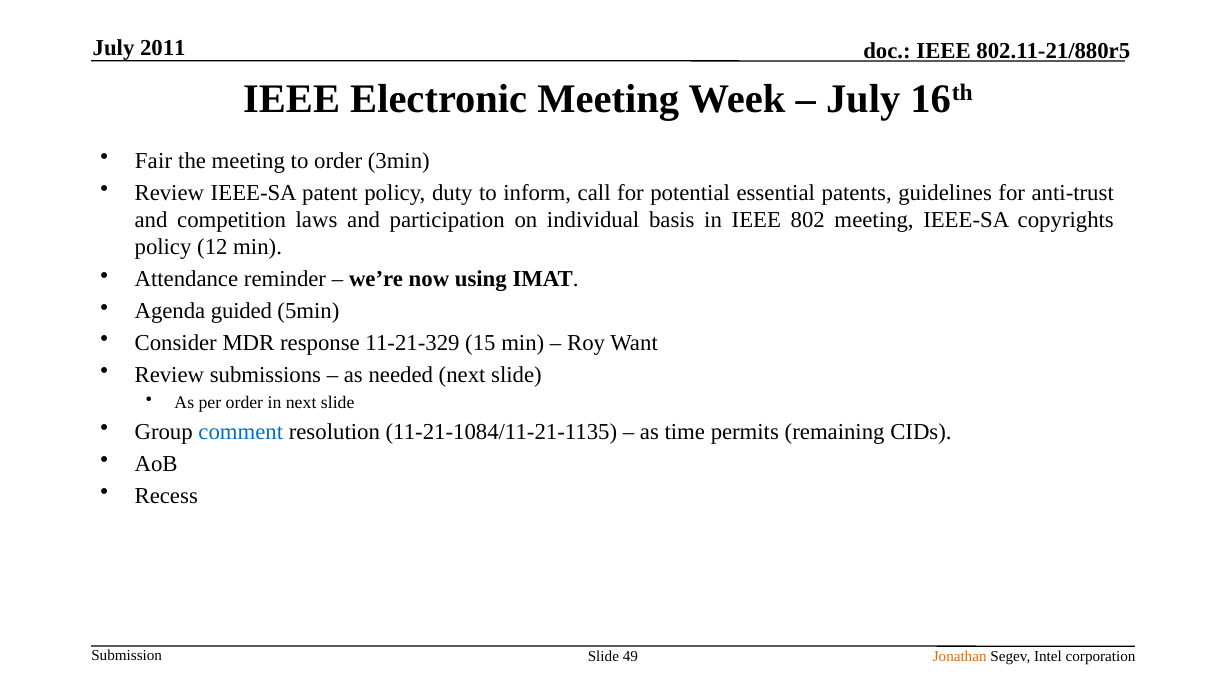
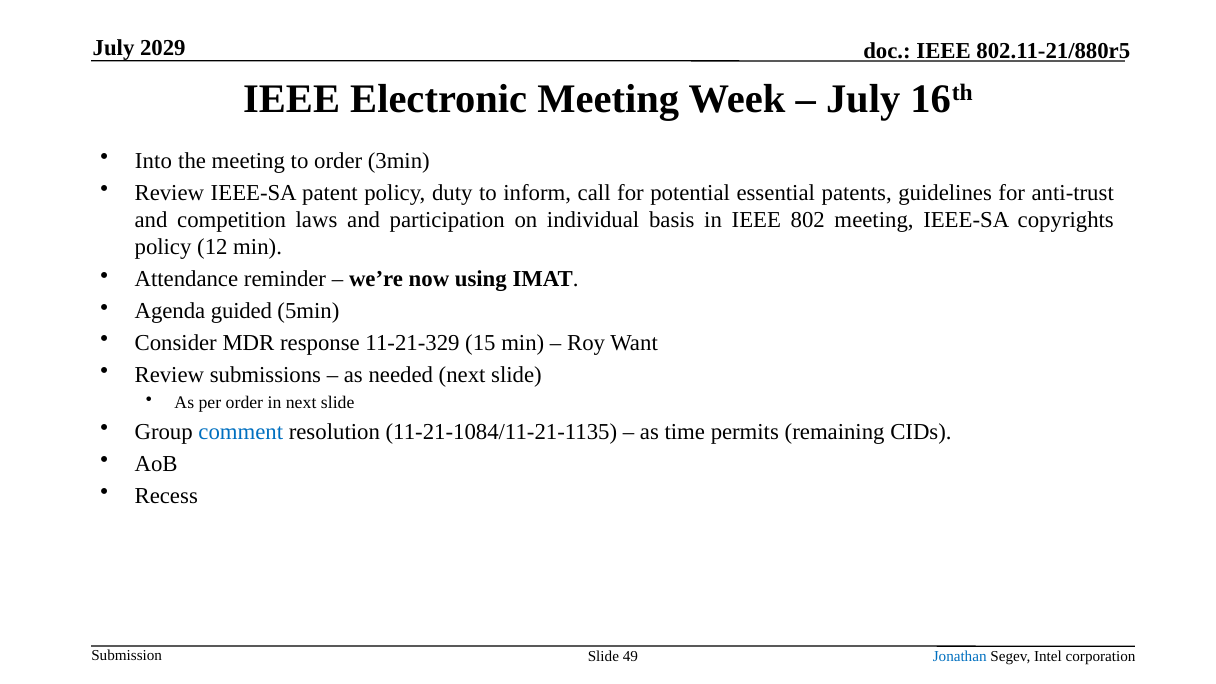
2011: 2011 -> 2029
Fair: Fair -> Into
Jonathan colour: orange -> blue
